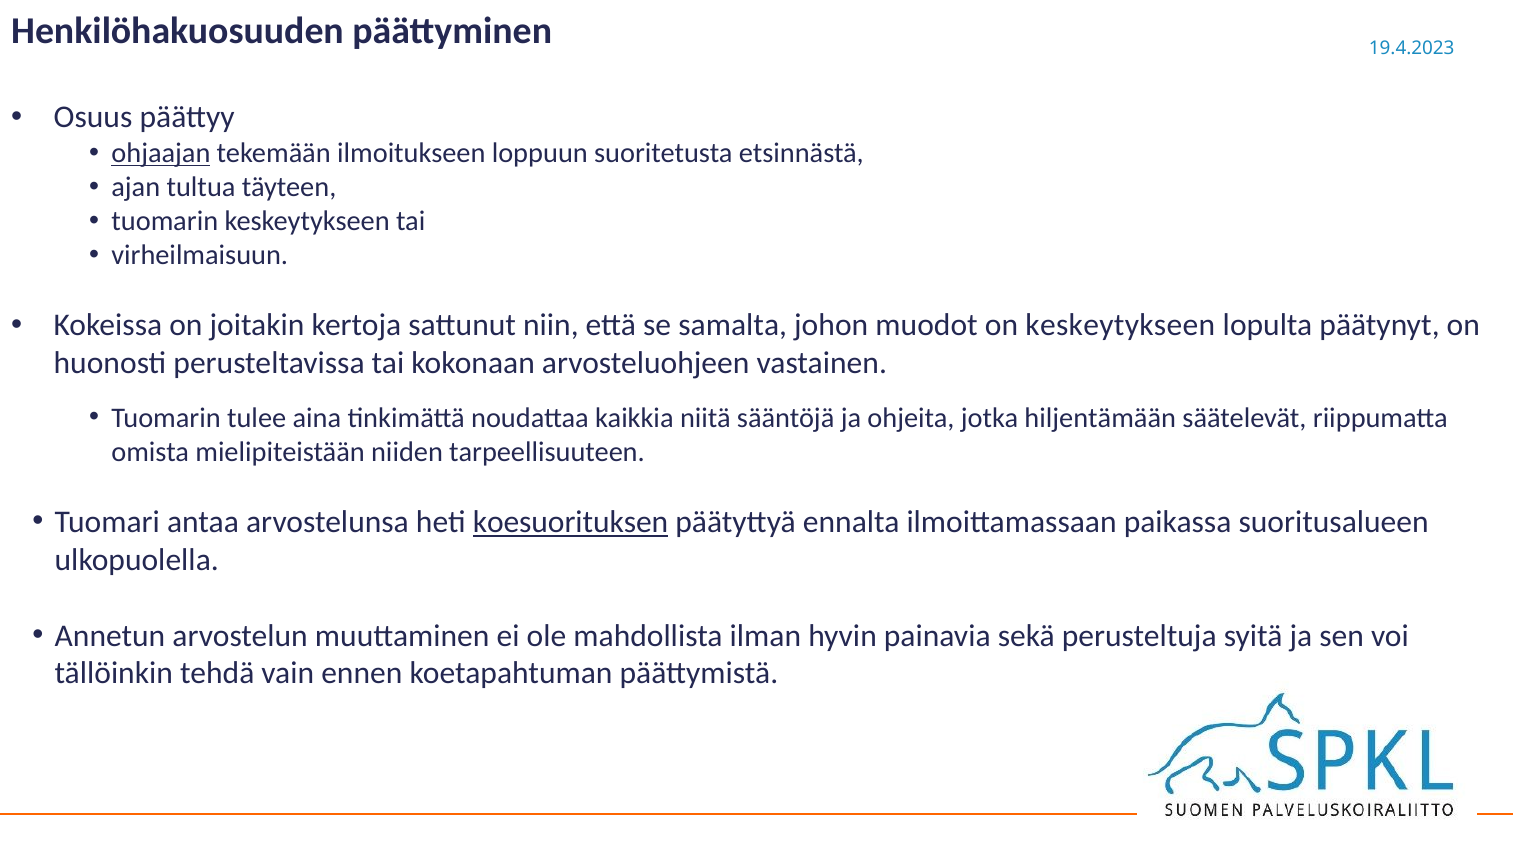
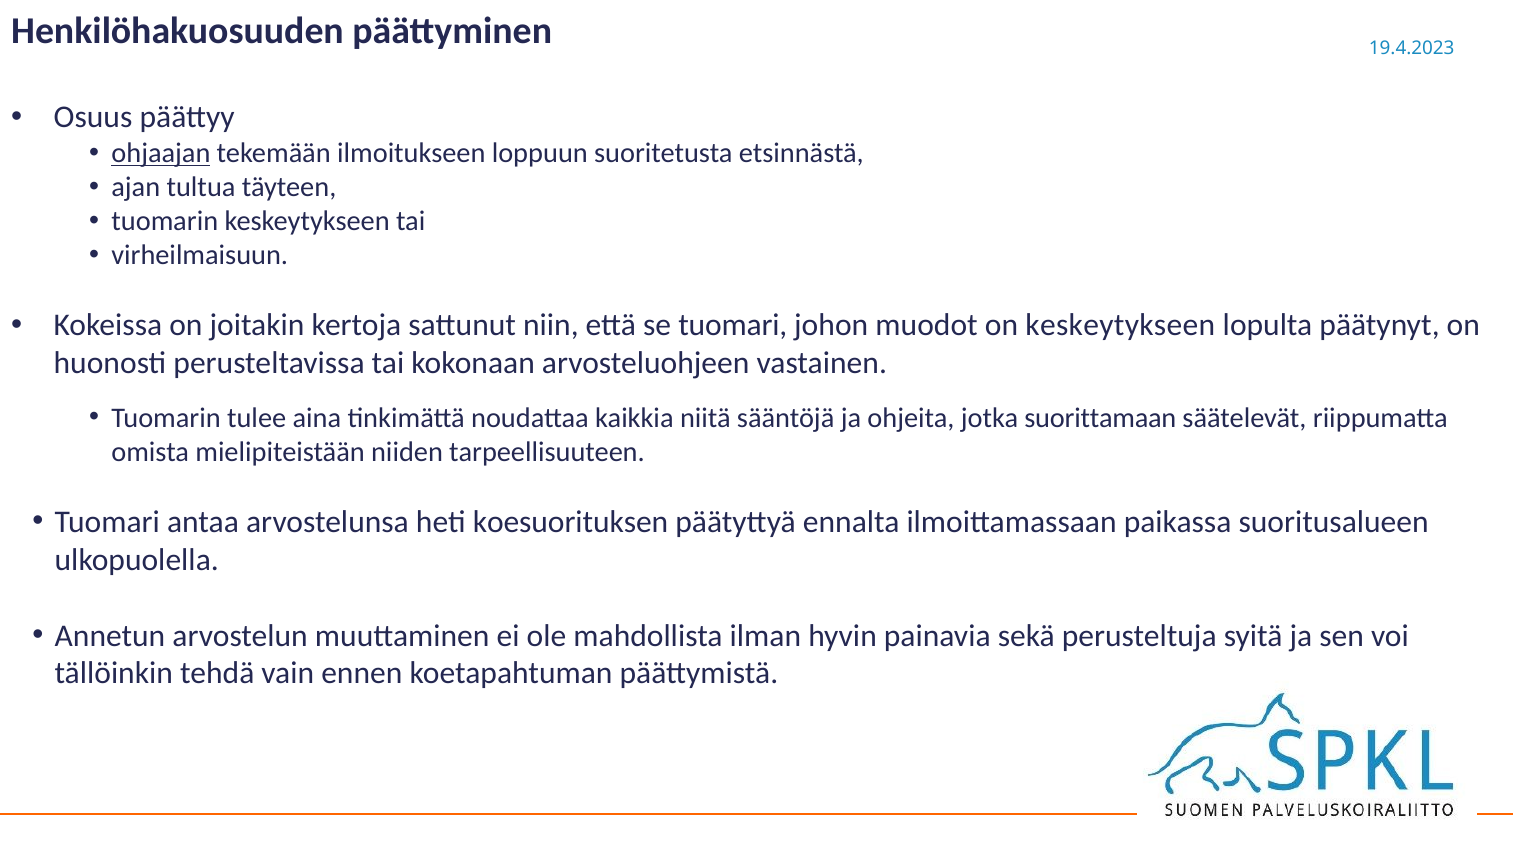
se samalta: samalta -> tuomari
hiljentämään: hiljentämään -> suorittamaan
koesuorituksen underline: present -> none
